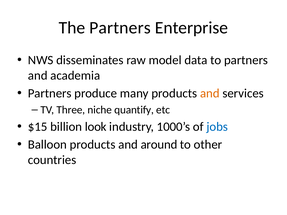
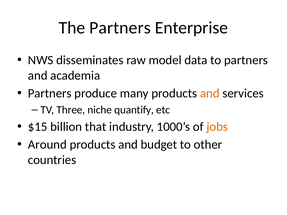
look: look -> that
jobs colour: blue -> orange
Balloon: Balloon -> Around
around: around -> budget
